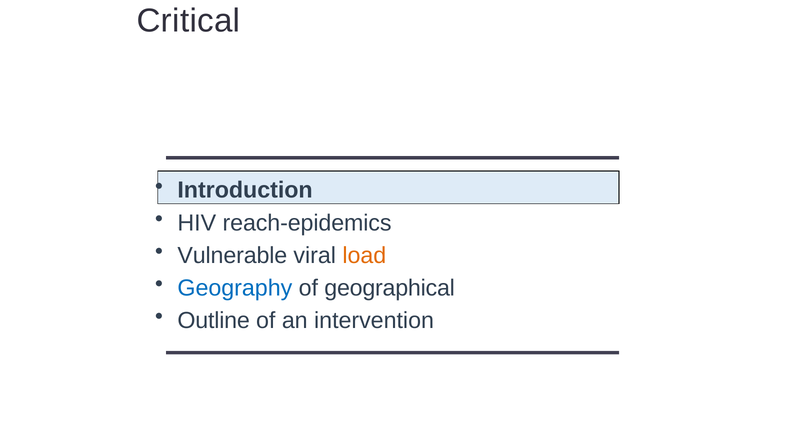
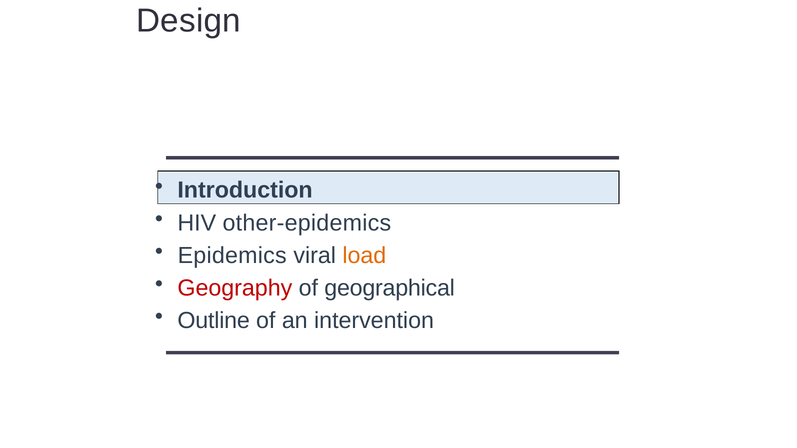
Critical: Critical -> Design
reach-epidemics: reach-epidemics -> other-epidemics
Vulnerable: Vulnerable -> Epidemics
Geography colour: blue -> red
